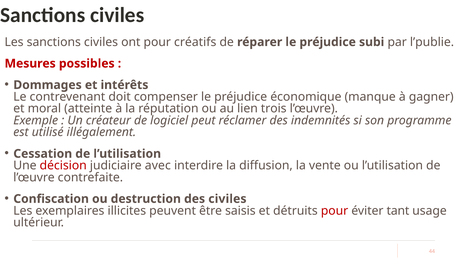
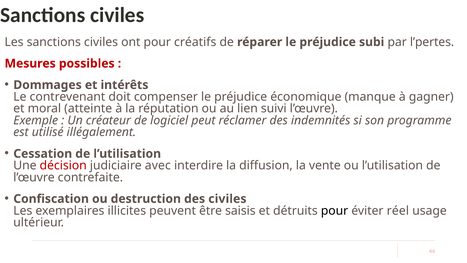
l’publie: l’publie -> l’pertes
trois: trois -> suivi
pour at (335, 210) colour: red -> black
tant: tant -> réel
